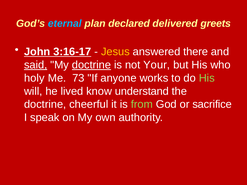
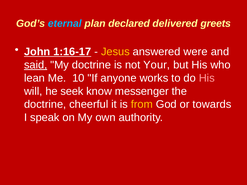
3:16-17: 3:16-17 -> 1:16-17
there: there -> were
doctrine at (91, 65) underline: present -> none
holy: holy -> lean
73: 73 -> 10
His at (207, 78) colour: light green -> pink
lived: lived -> seek
understand: understand -> messenger
from colour: light green -> yellow
sacrifice: sacrifice -> towards
